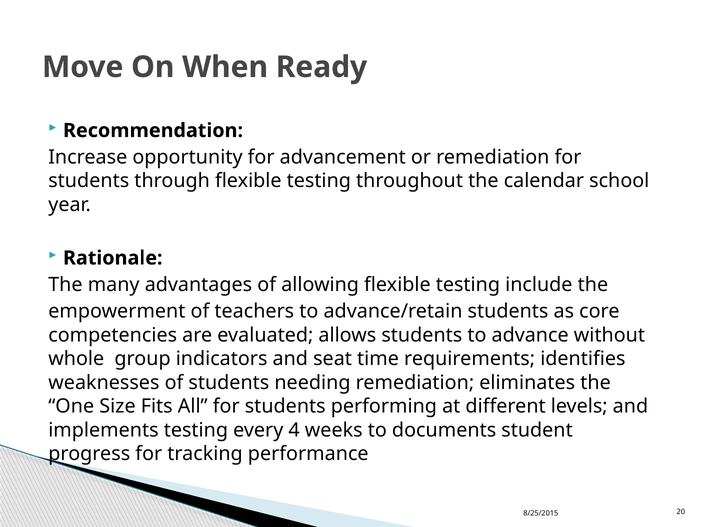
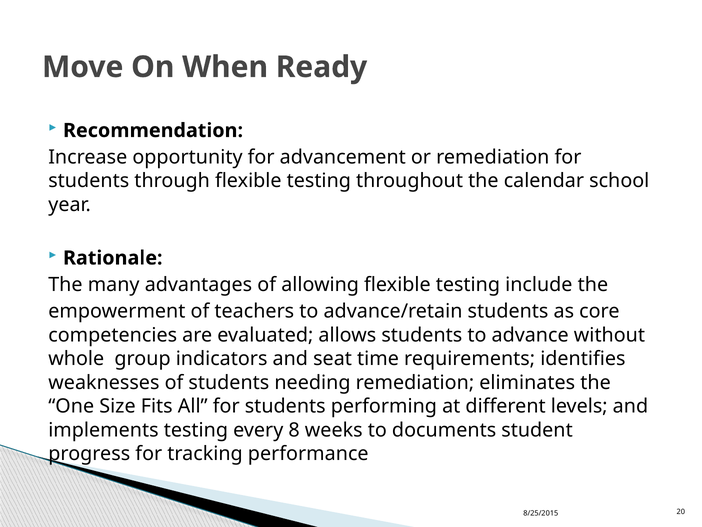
4: 4 -> 8
